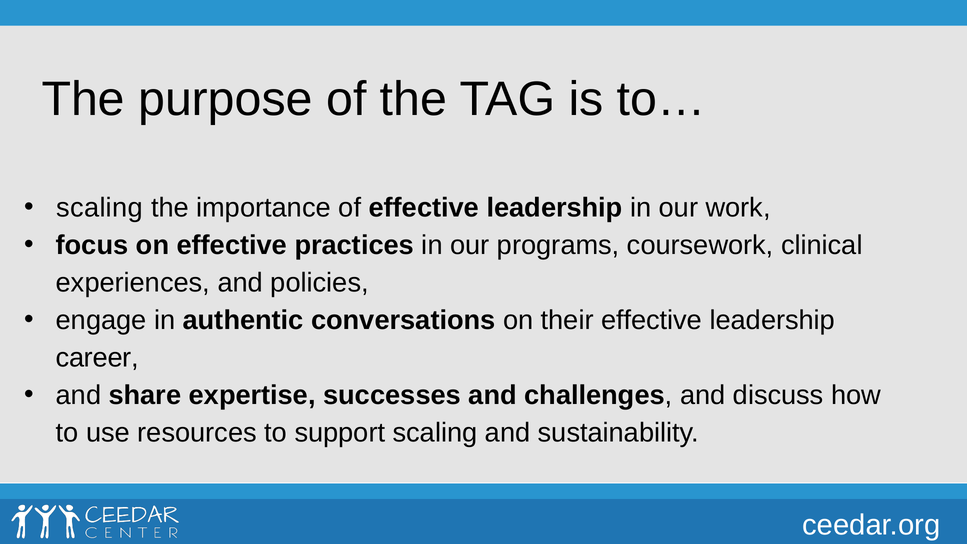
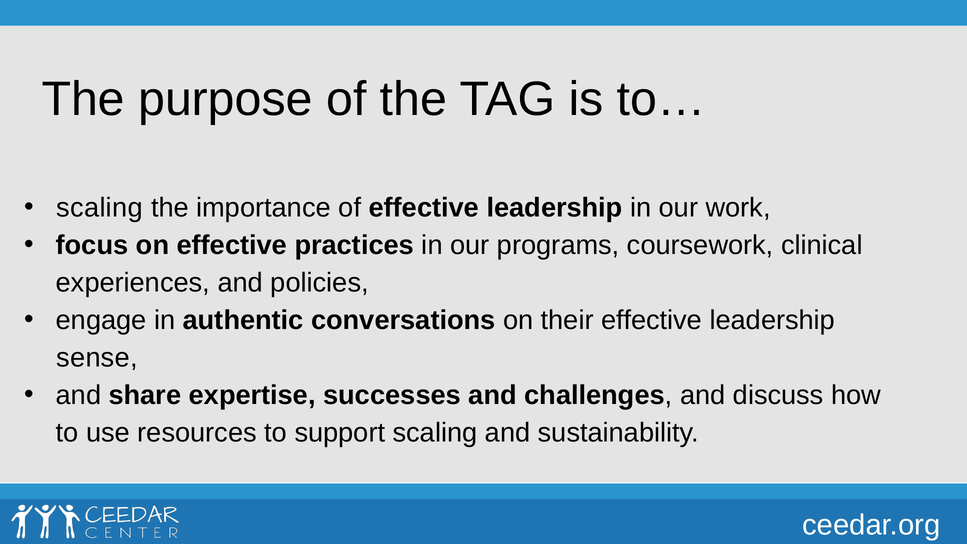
career: career -> sense
